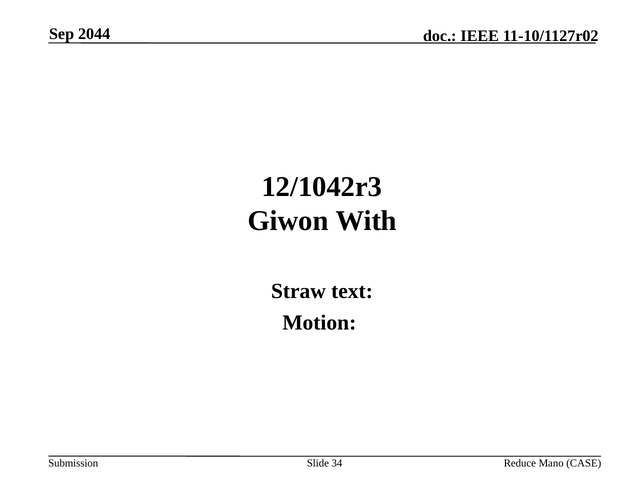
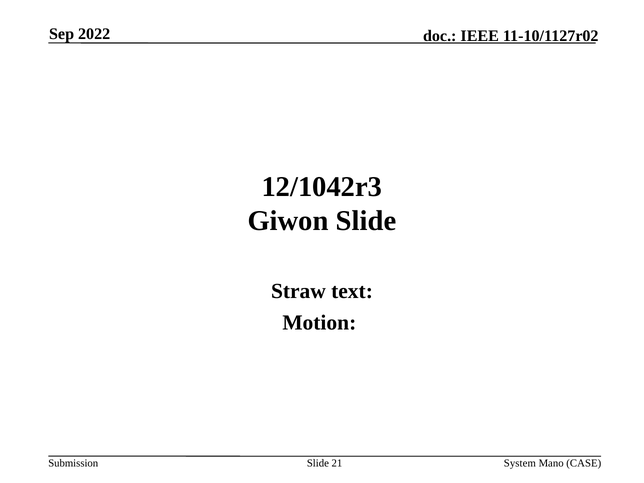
2044: 2044 -> 2022
Giwon With: With -> Slide
34: 34 -> 21
Reduce: Reduce -> System
